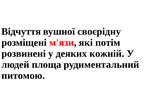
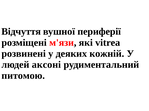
своєрідну: своєрідну -> периферії
потім: потім -> vitrea
площа: площа -> аксоні
